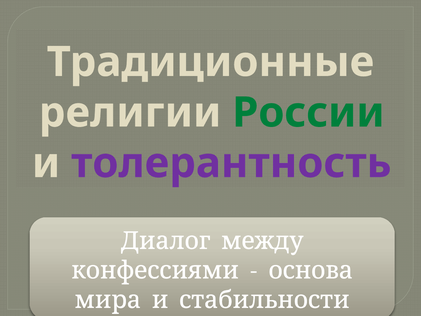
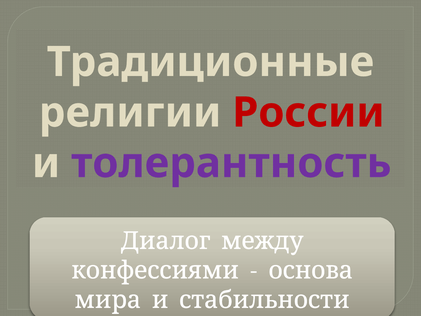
России colour: green -> red
